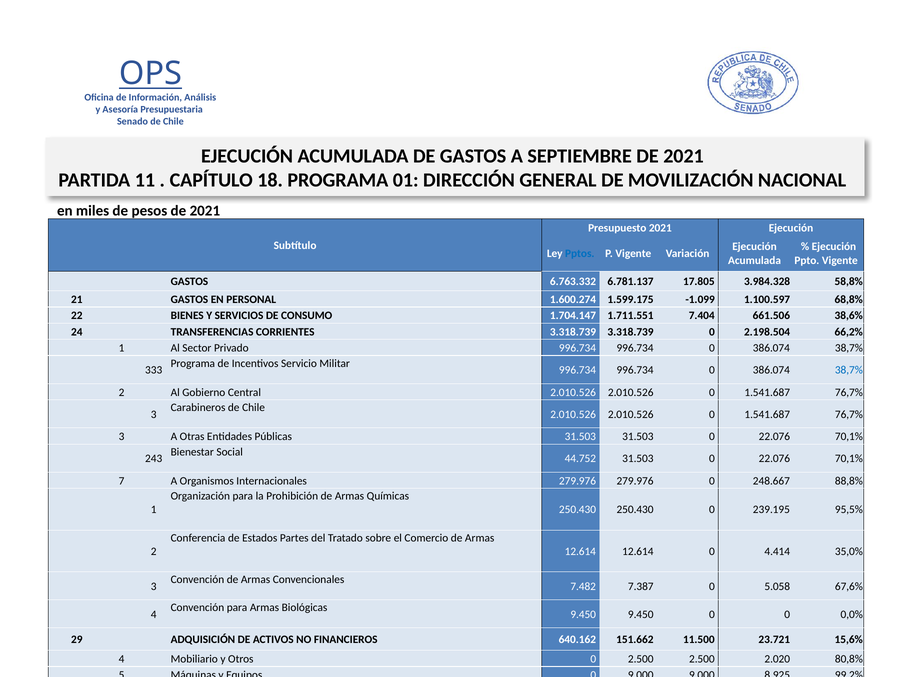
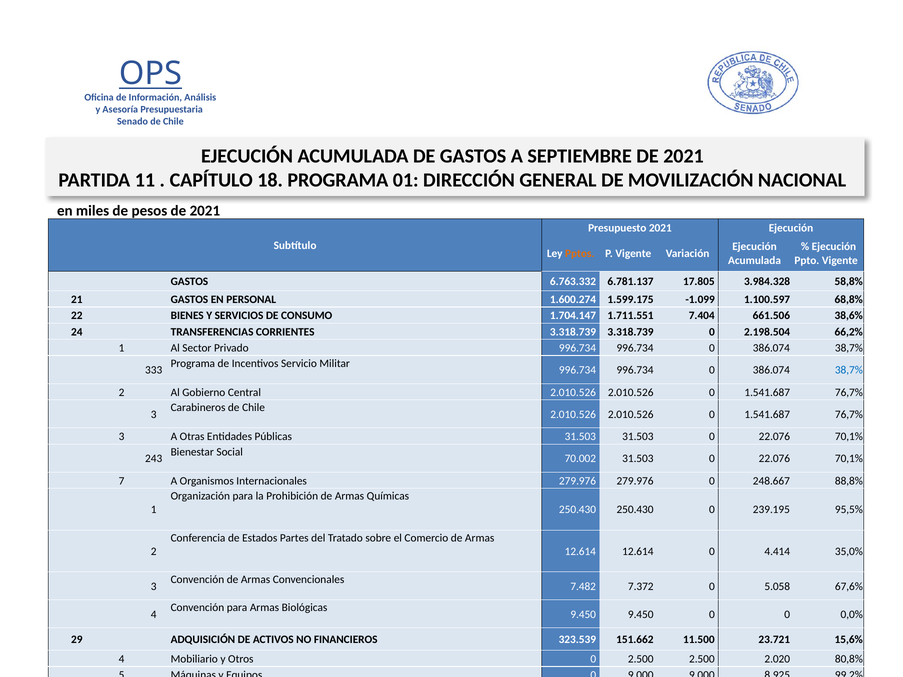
Pptos colour: blue -> orange
44.752: 44.752 -> 70.002
7.387: 7.387 -> 7.372
640.162: 640.162 -> 323.539
